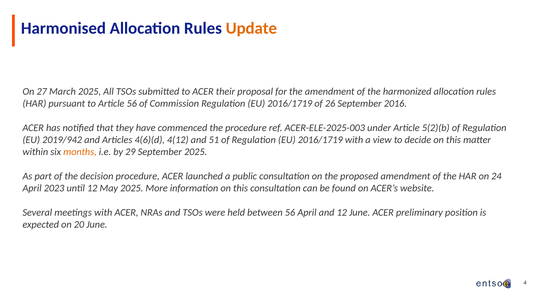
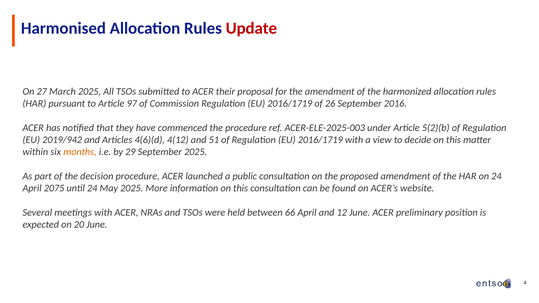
Update colour: orange -> red
Article 56: 56 -> 97
2023: 2023 -> 2075
until 12: 12 -> 24
between 56: 56 -> 66
